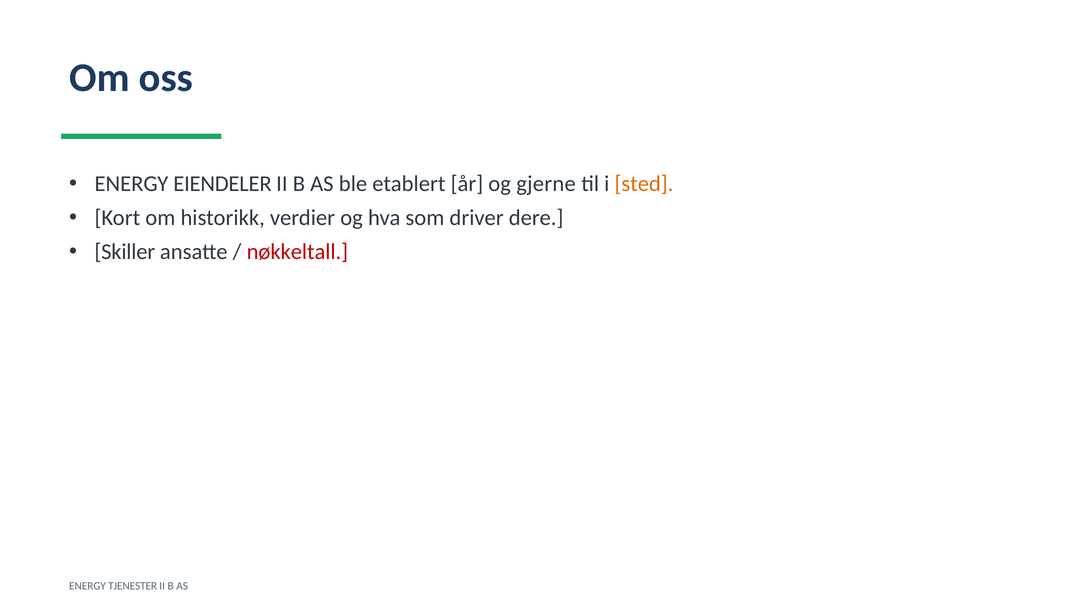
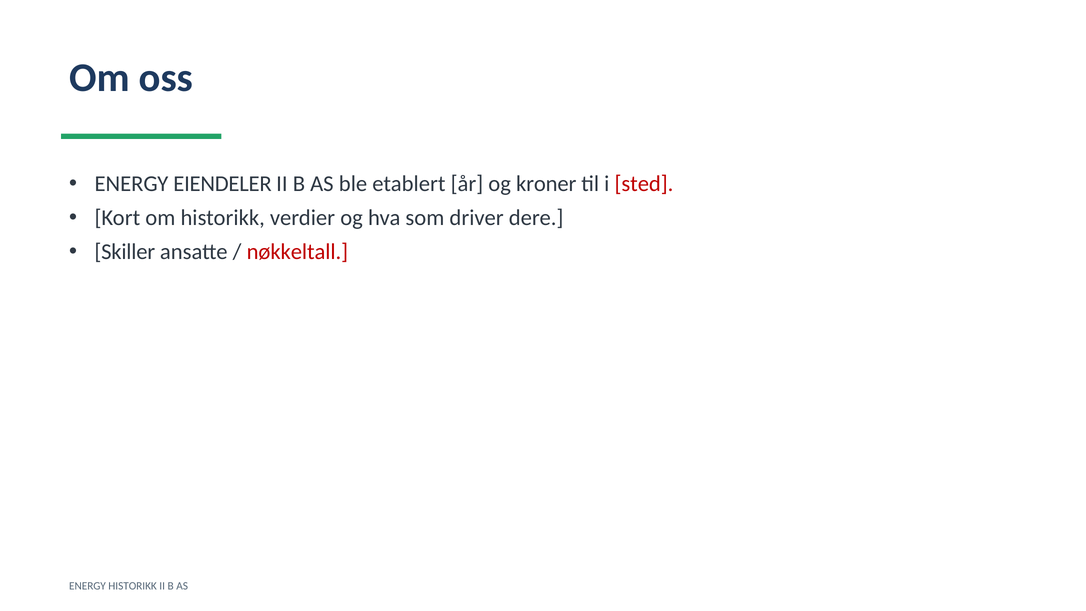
gjerne: gjerne -> kroner
sted colour: orange -> red
ENERGY TJENESTER: TJENESTER -> HISTORIKK
